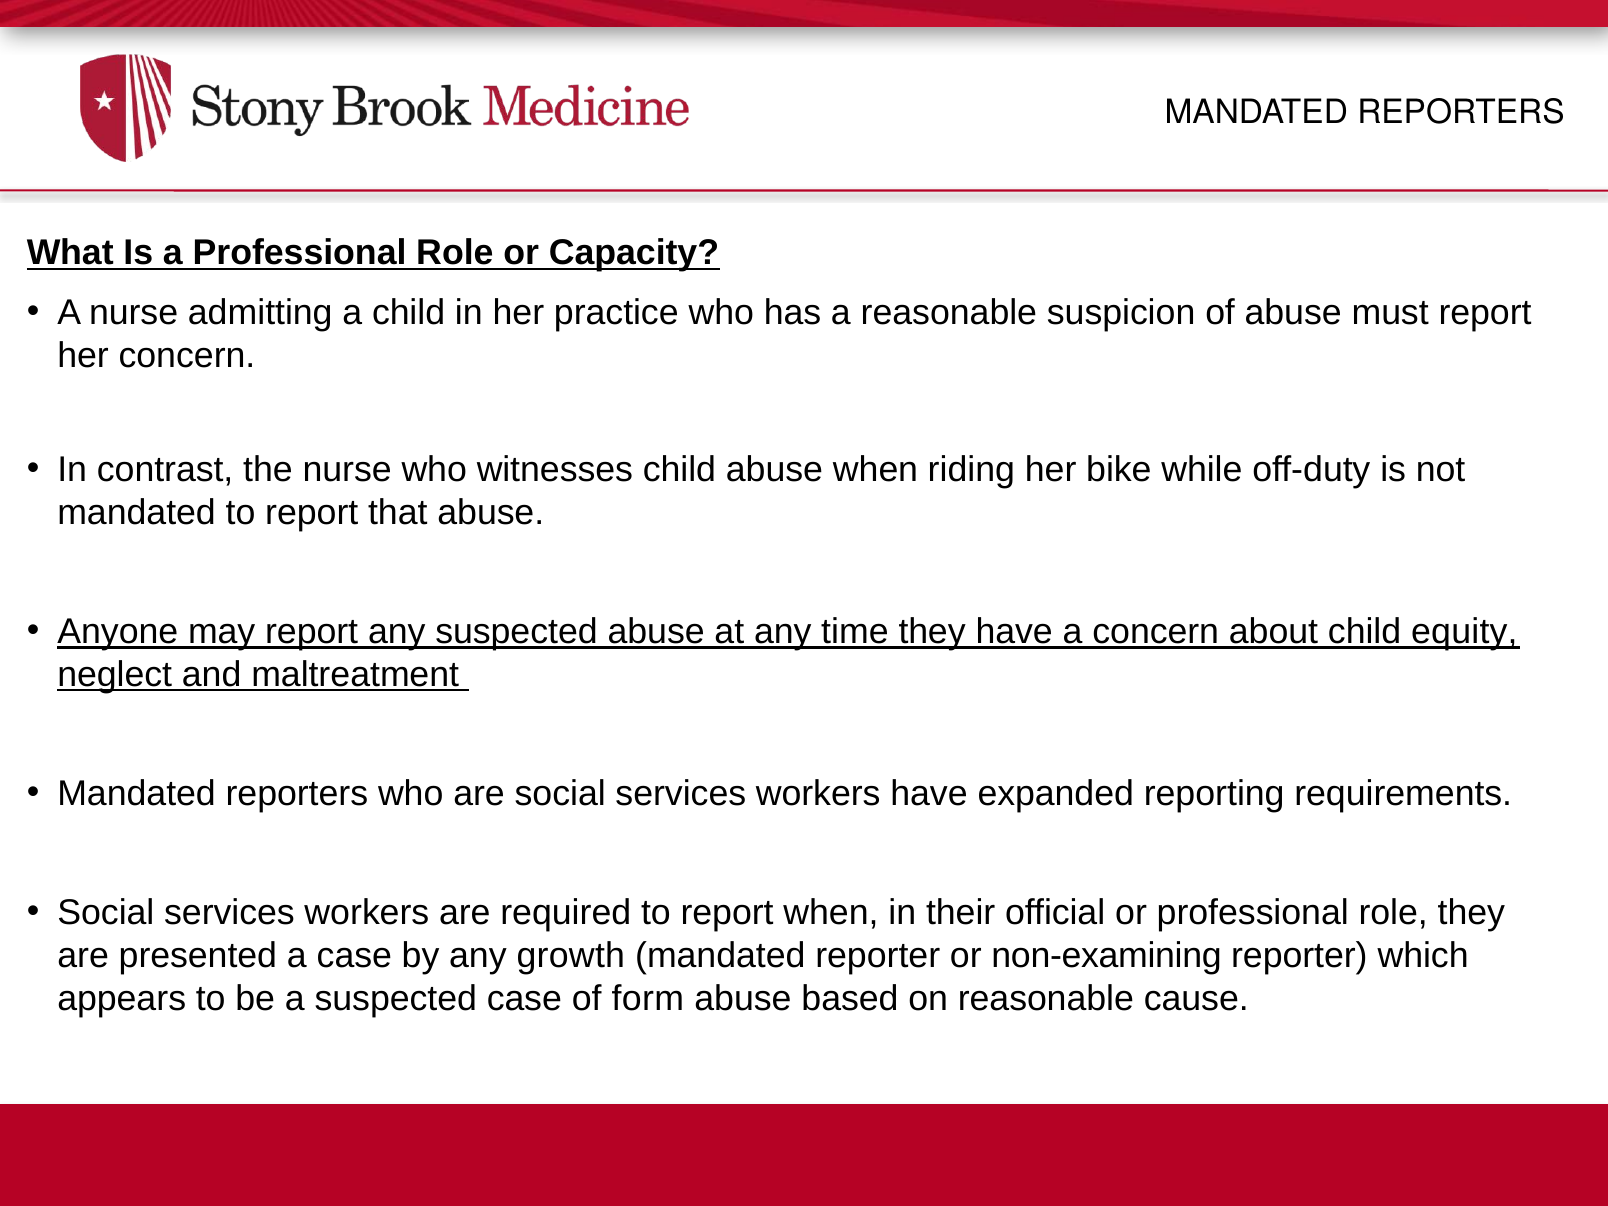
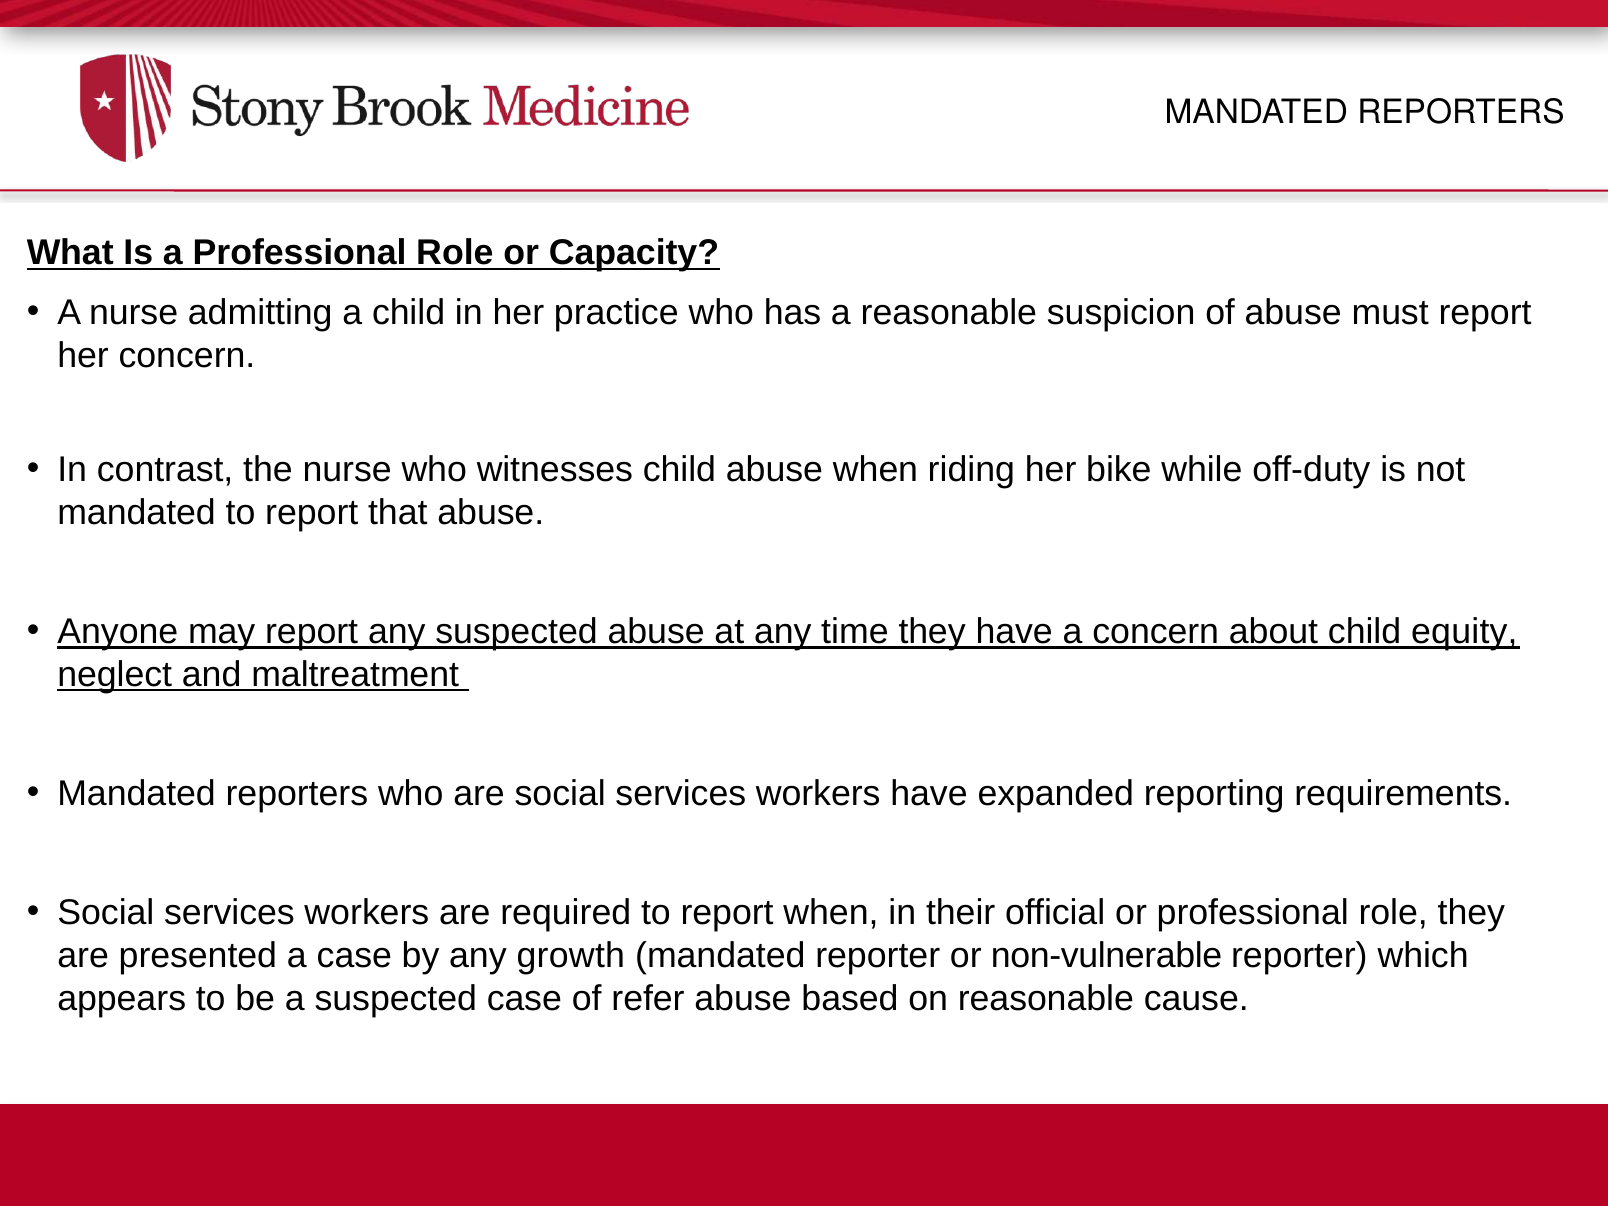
non-examining: non-examining -> non-vulnerable
form: form -> refer
